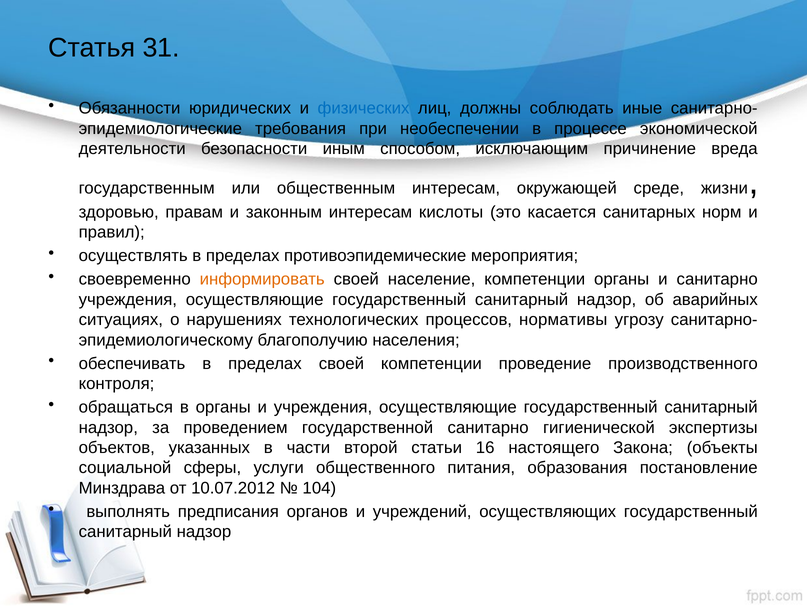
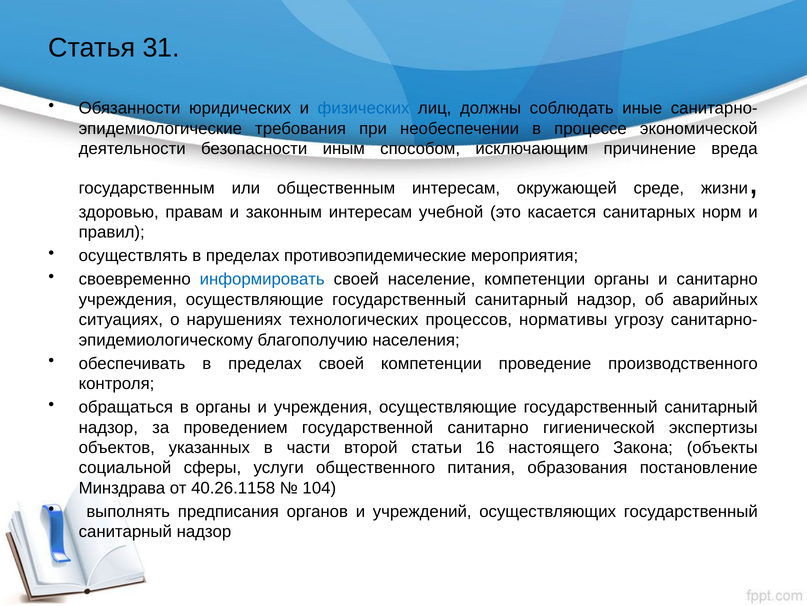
кислоты: кислоты -> учебной
информировать colour: orange -> blue
10.07.2012: 10.07.2012 -> 40.26.1158
